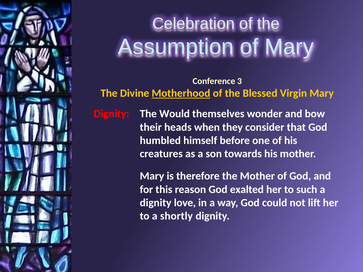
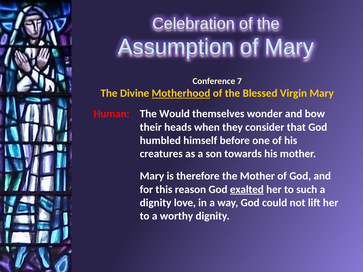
3: 3 -> 7
Dignity at (111, 114): Dignity -> Human
exalted underline: none -> present
shortly: shortly -> worthy
